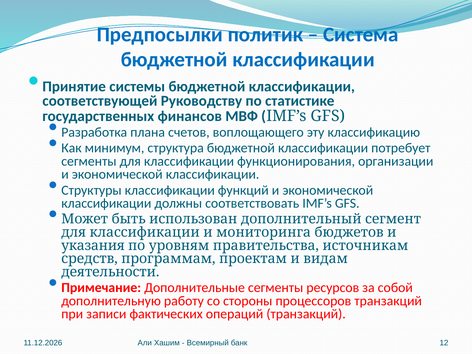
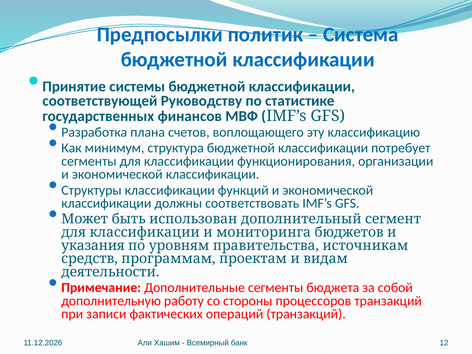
ресурсов: ресурсов -> бюджета
